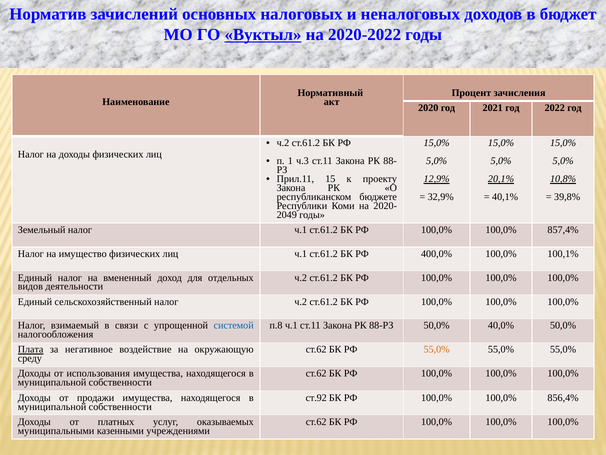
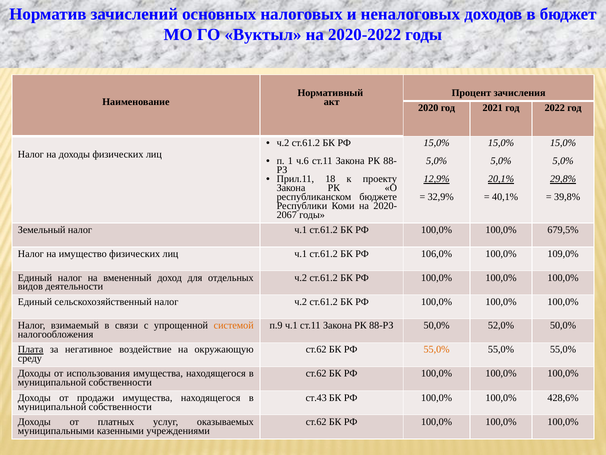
Вуктыл underline: present -> none
ч.3: ч.3 -> ч.6
15: 15 -> 18
10,8%: 10,8% -> 29,8%
2049: 2049 -> 2067
857,4%: 857,4% -> 679,5%
400,0%: 400,0% -> 106,0%
100,1%: 100,1% -> 109,0%
системой colour: blue -> orange
п.8: п.8 -> п.9
40,0%: 40,0% -> 52,0%
ст.92: ст.92 -> ст.43
856,4%: 856,4% -> 428,6%
